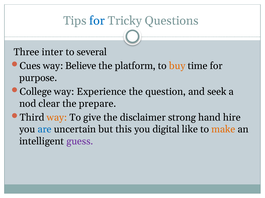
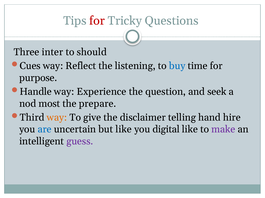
for at (97, 21) colour: blue -> red
several: several -> should
Believe: Believe -> Reflect
platform: platform -> listening
buy colour: orange -> blue
College: College -> Handle
clear: clear -> most
strong: strong -> telling
but this: this -> like
make colour: orange -> purple
